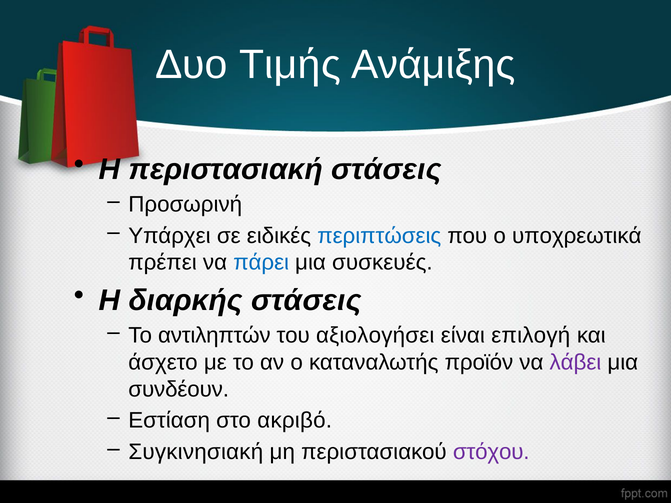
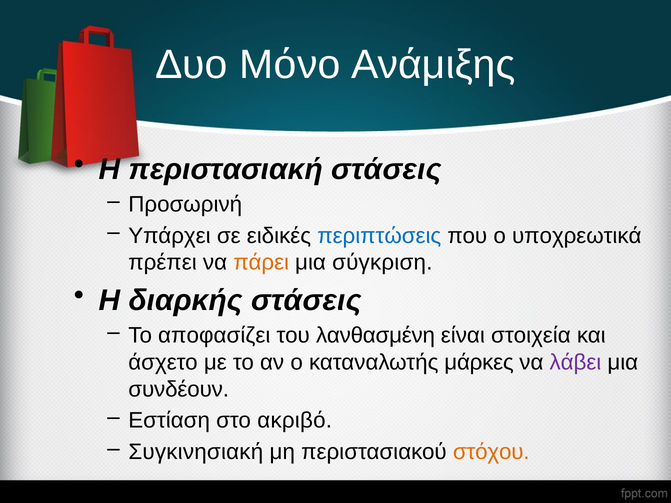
Τιμής: Τιμής -> Μόνο
πάρει colour: blue -> orange
συσκευές: συσκευές -> σύγκριση
αντιληπτών: αντιληπτών -> αποφασίζει
αξιολογήσει: αξιολογήσει -> λανθασμένη
επιλογή: επιλογή -> στοιχεία
προϊόν: προϊόν -> μάρκες
στόχου colour: purple -> orange
